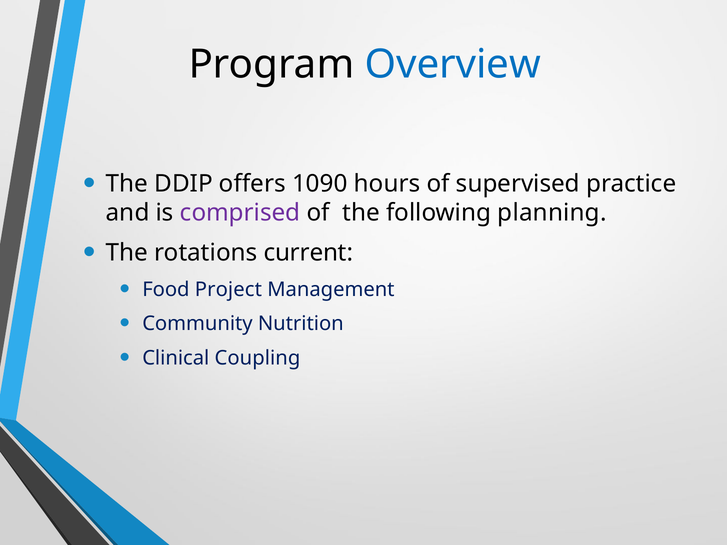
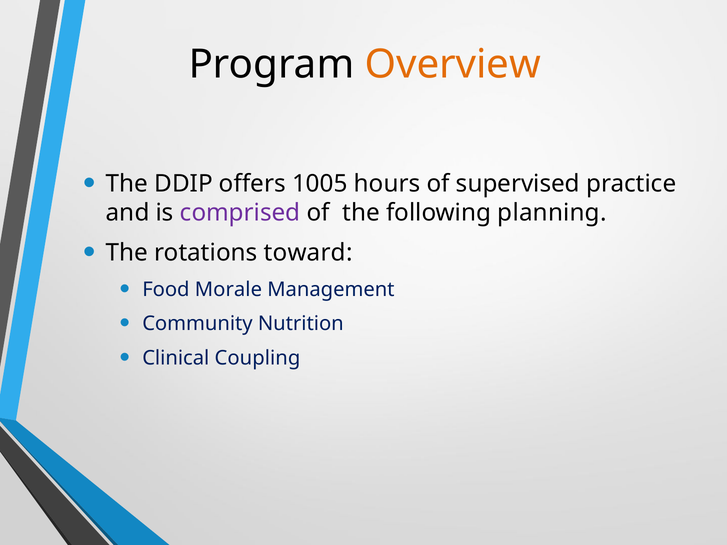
Overview colour: blue -> orange
1090: 1090 -> 1005
current: current -> toward
Project: Project -> Morale
